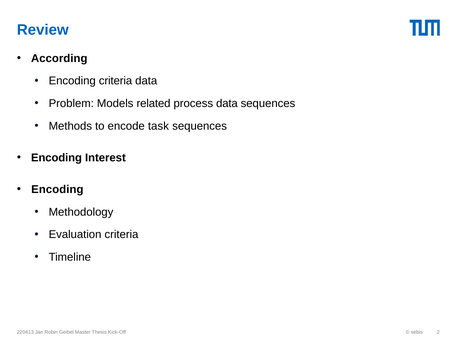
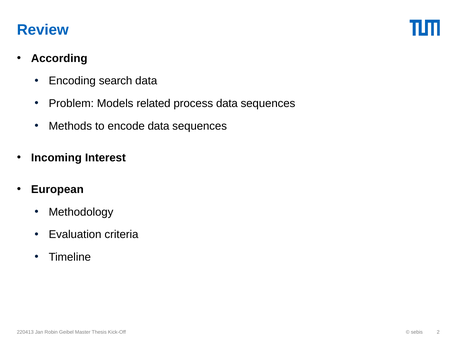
Encoding criteria: criteria -> search
encode task: task -> data
Encoding at (56, 158): Encoding -> Incoming
Encoding at (57, 189): Encoding -> European
